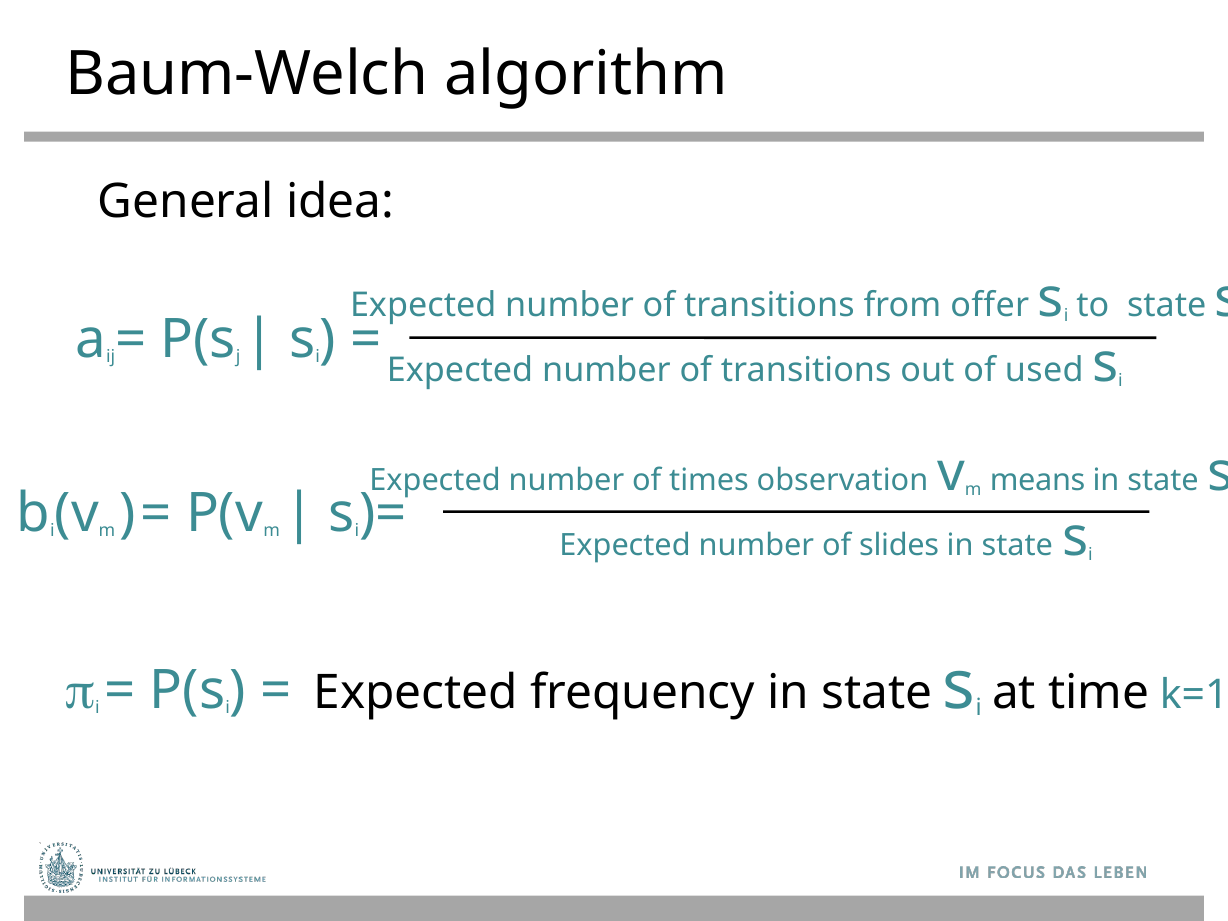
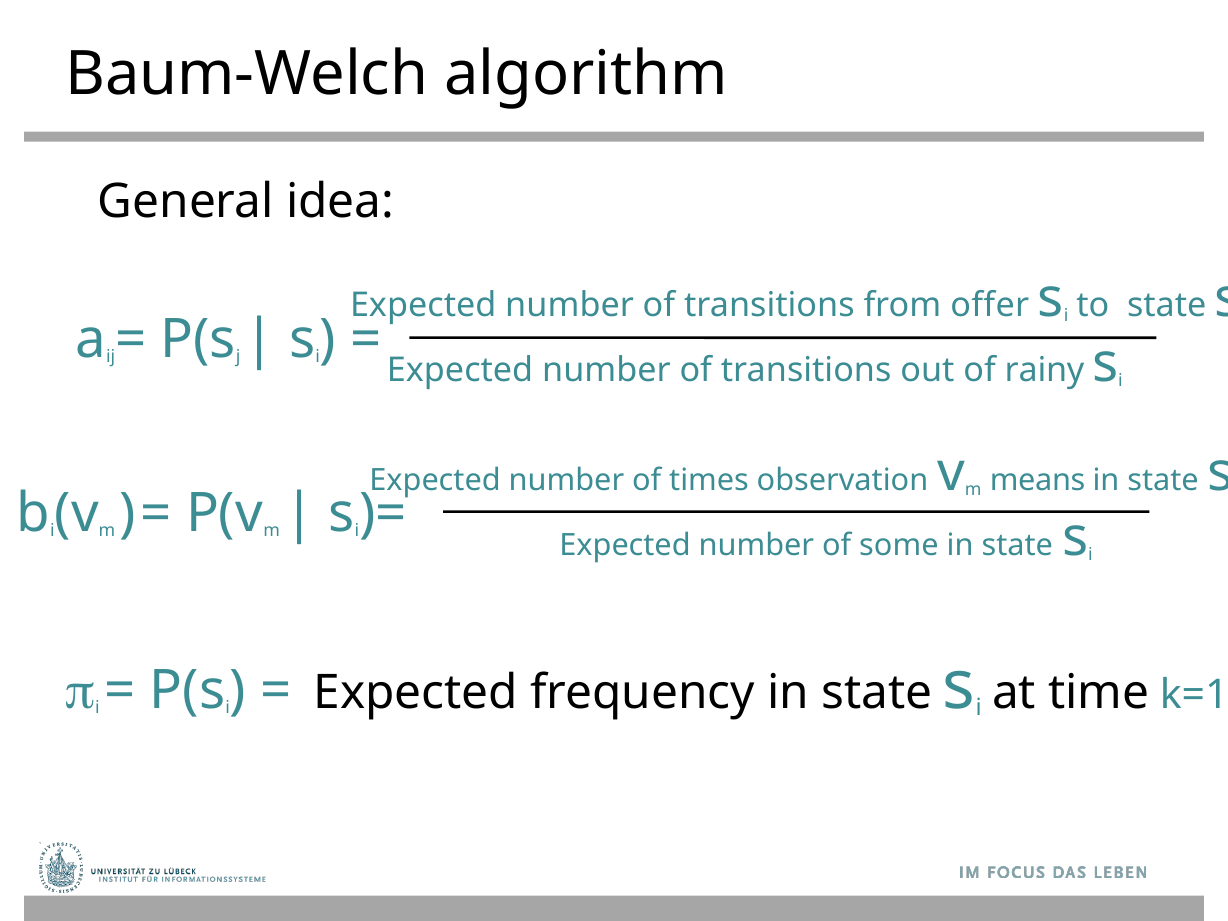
used: used -> rainy
slides: slides -> some
